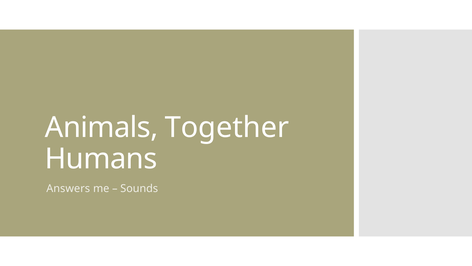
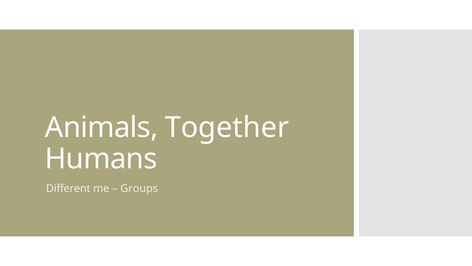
Answers: Answers -> Different
Sounds: Sounds -> Groups
